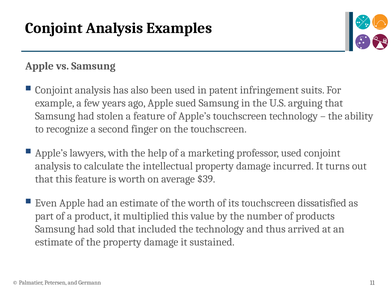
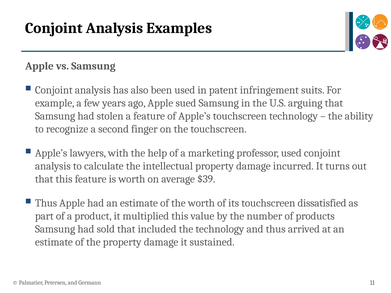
Even at (46, 203): Even -> Thus
